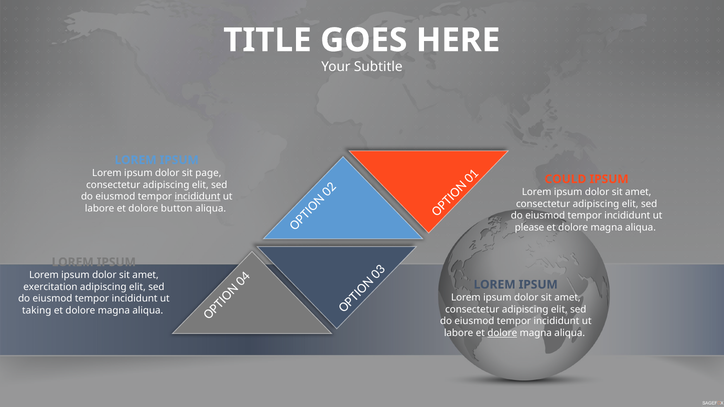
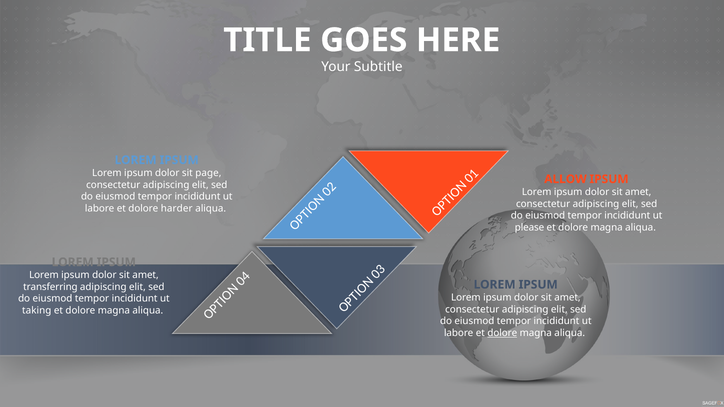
COULD: COULD -> ALLOW
incididunt at (197, 197) underline: present -> none
button: button -> harder
exercitation: exercitation -> transferring
